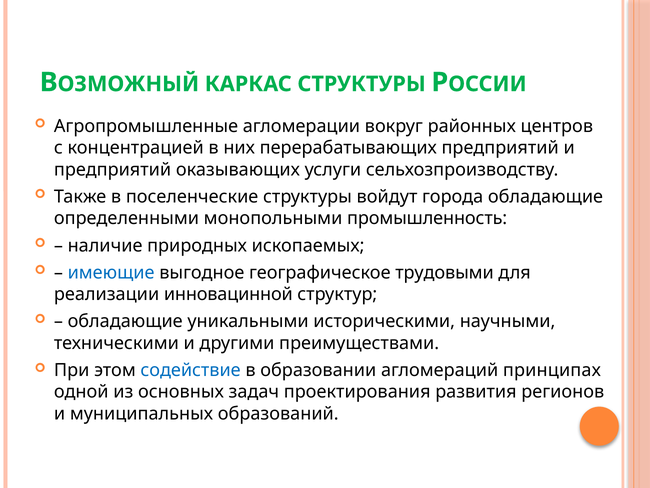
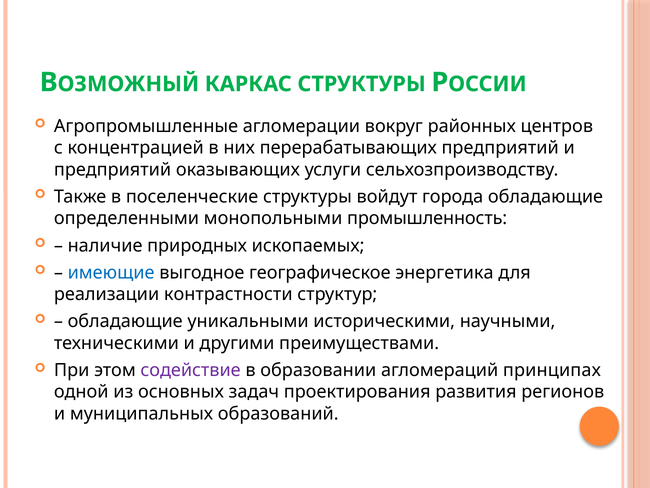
трудовыми: трудовыми -> энергетика
инновацинной: инновацинной -> контрастности
содействие colour: blue -> purple
